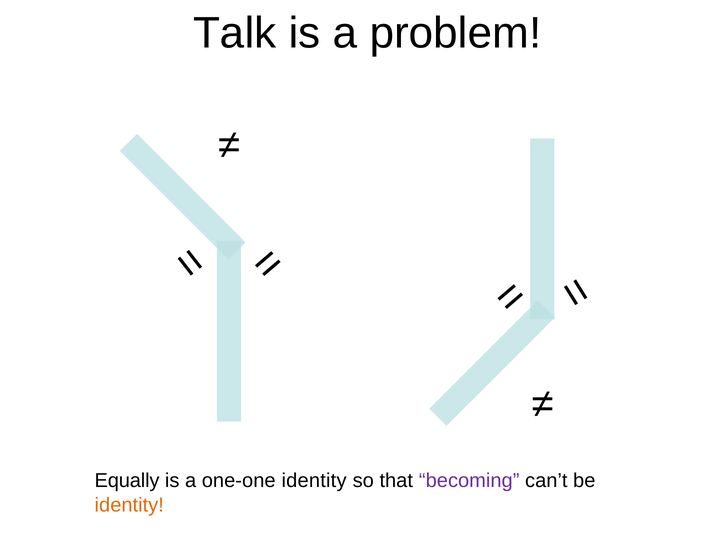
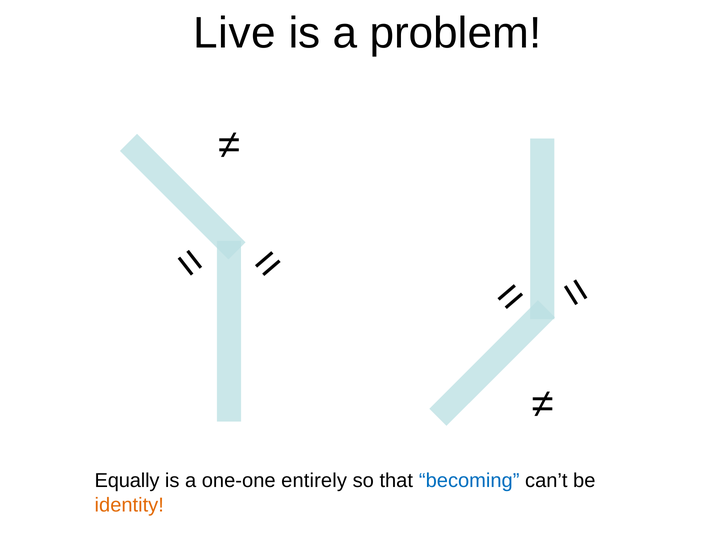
Talk: Talk -> Live
one-one identity: identity -> entirely
becoming colour: purple -> blue
